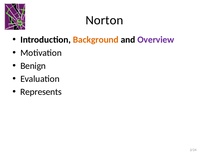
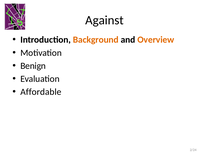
Norton: Norton -> Against
Overview colour: purple -> orange
Represents: Represents -> Affordable
